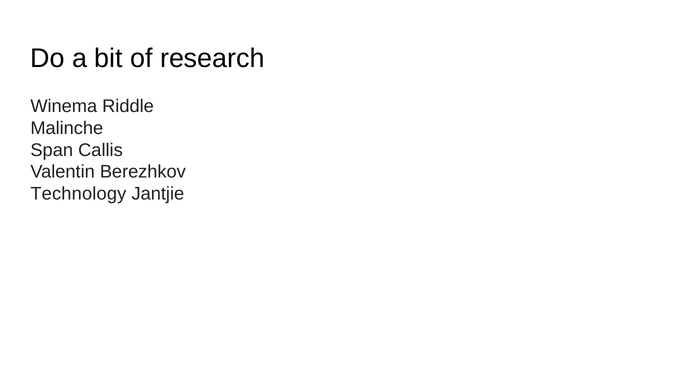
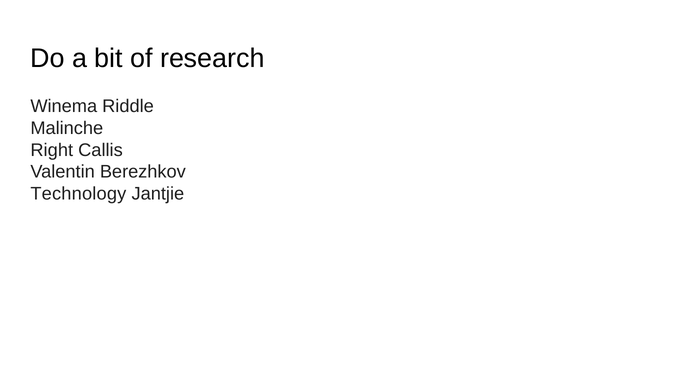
Span: Span -> Right
